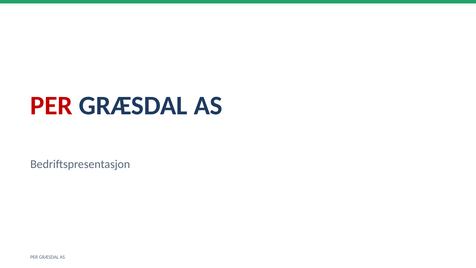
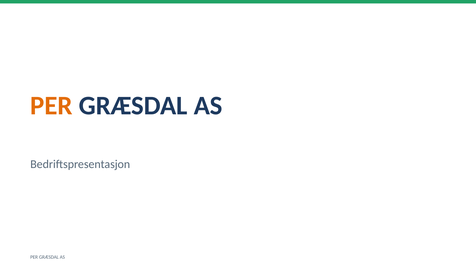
PER at (51, 106) colour: red -> orange
